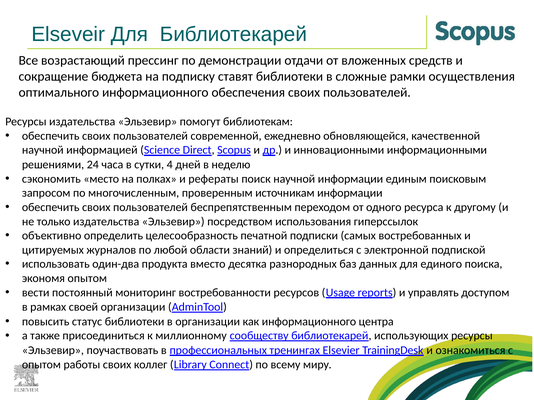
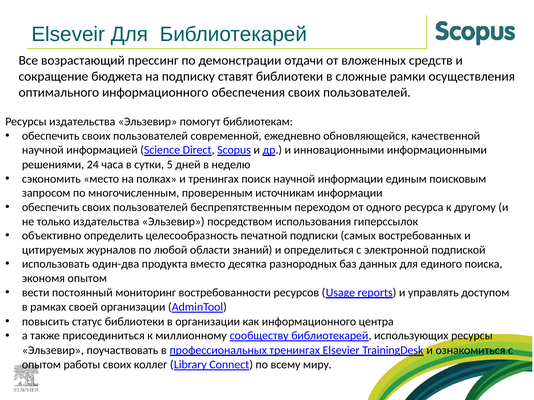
4: 4 -> 5
и рефераты: рефераты -> тренингах
